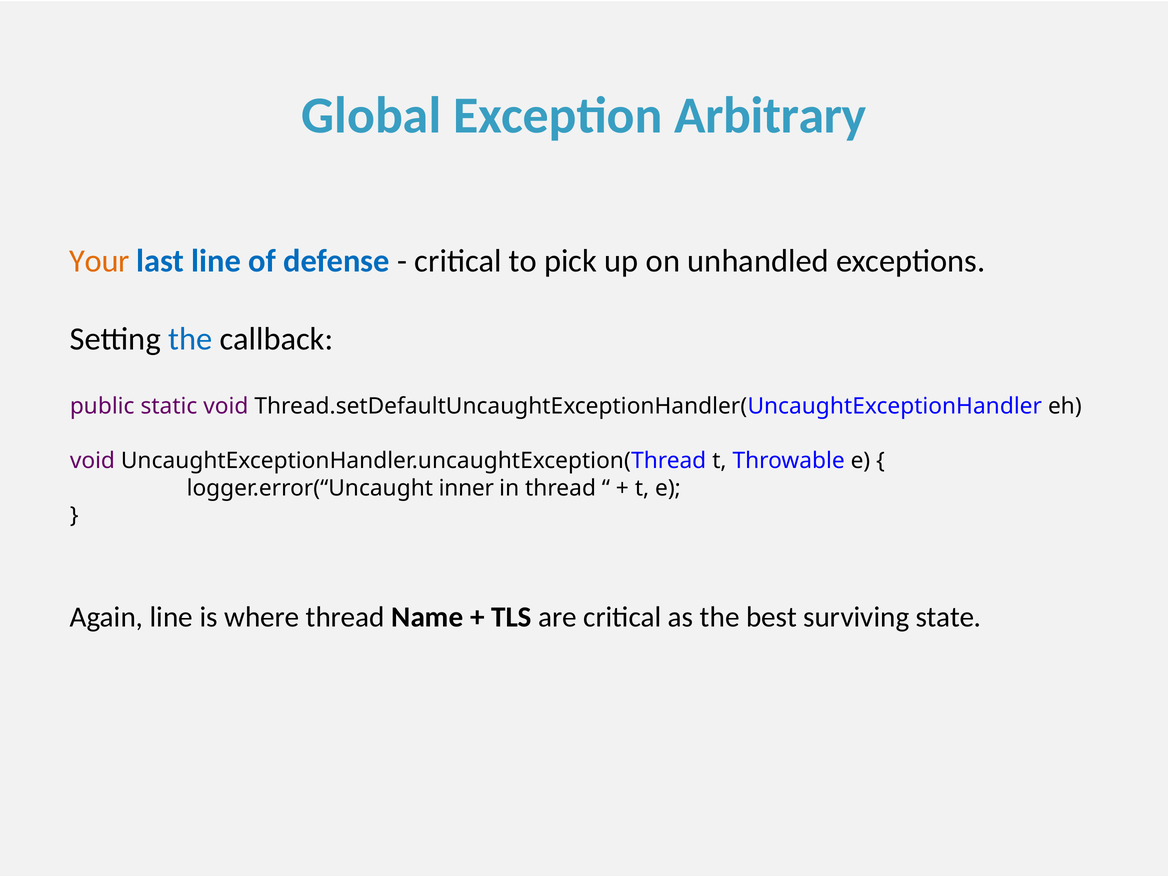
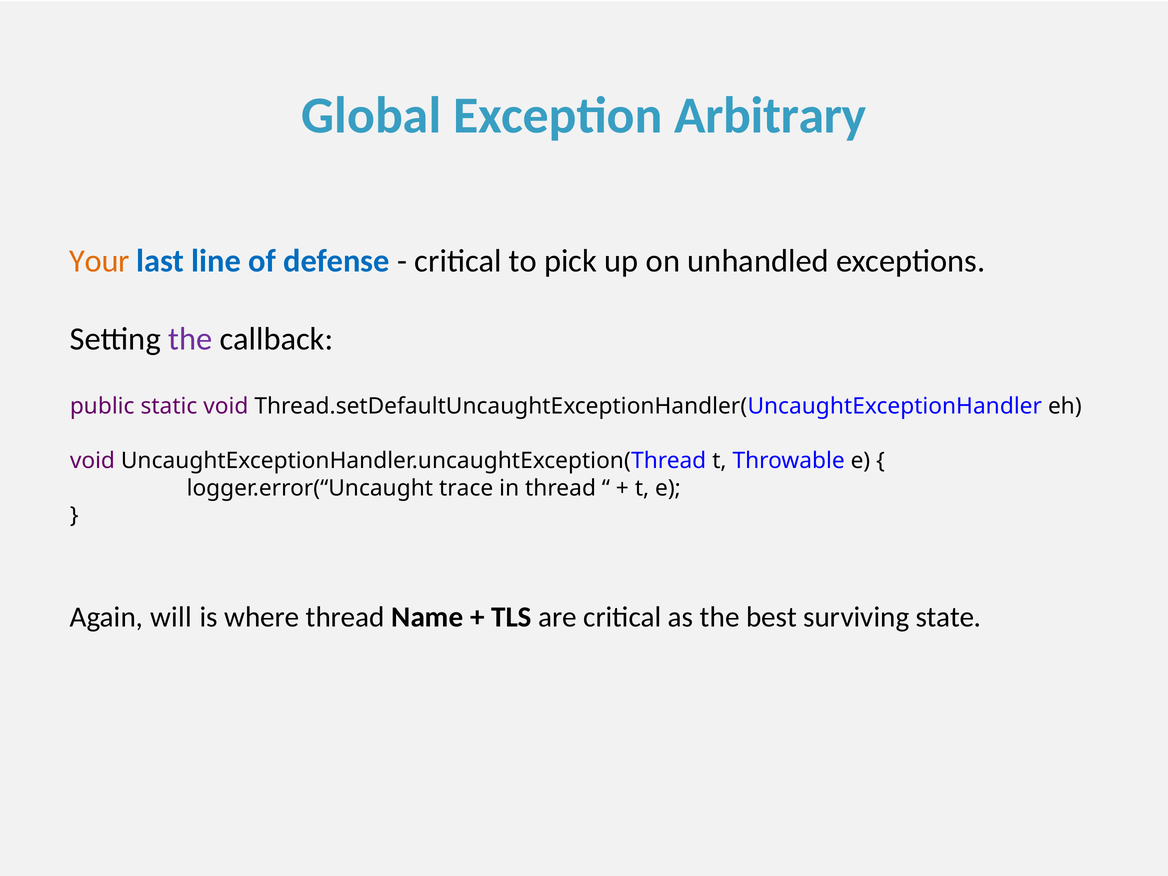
the at (190, 339) colour: blue -> purple
inner: inner -> trace
Again line: line -> will
